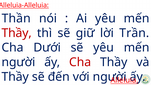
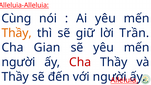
Thần: Thần -> Cùng
Thầy at (17, 33) colour: red -> orange
Dưới: Dưới -> Gian
